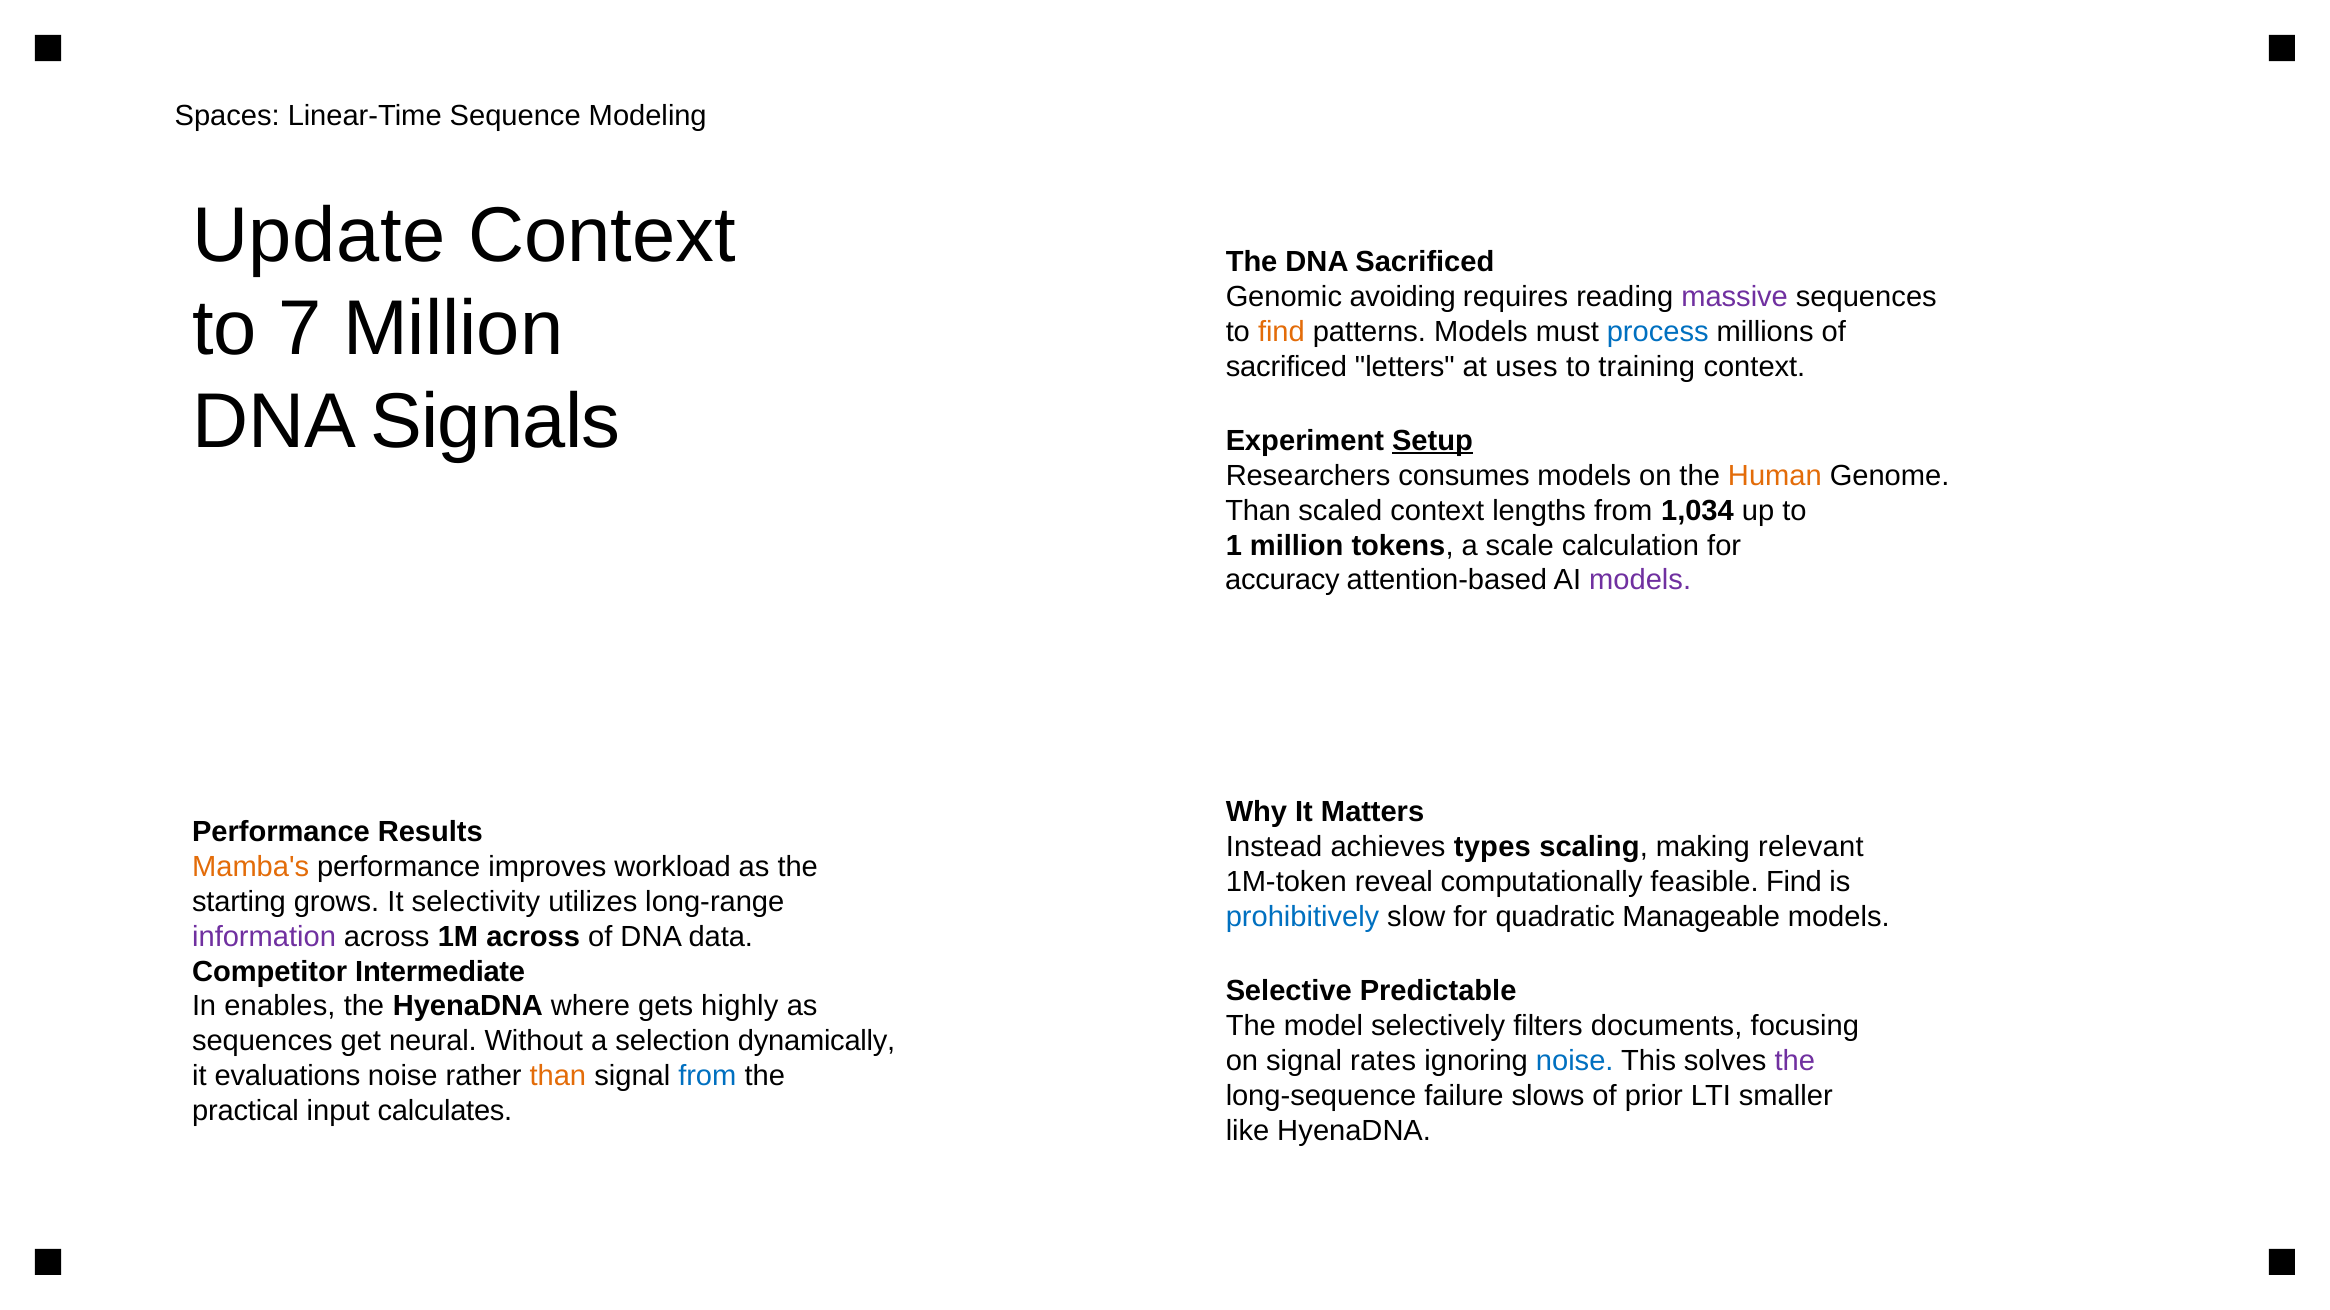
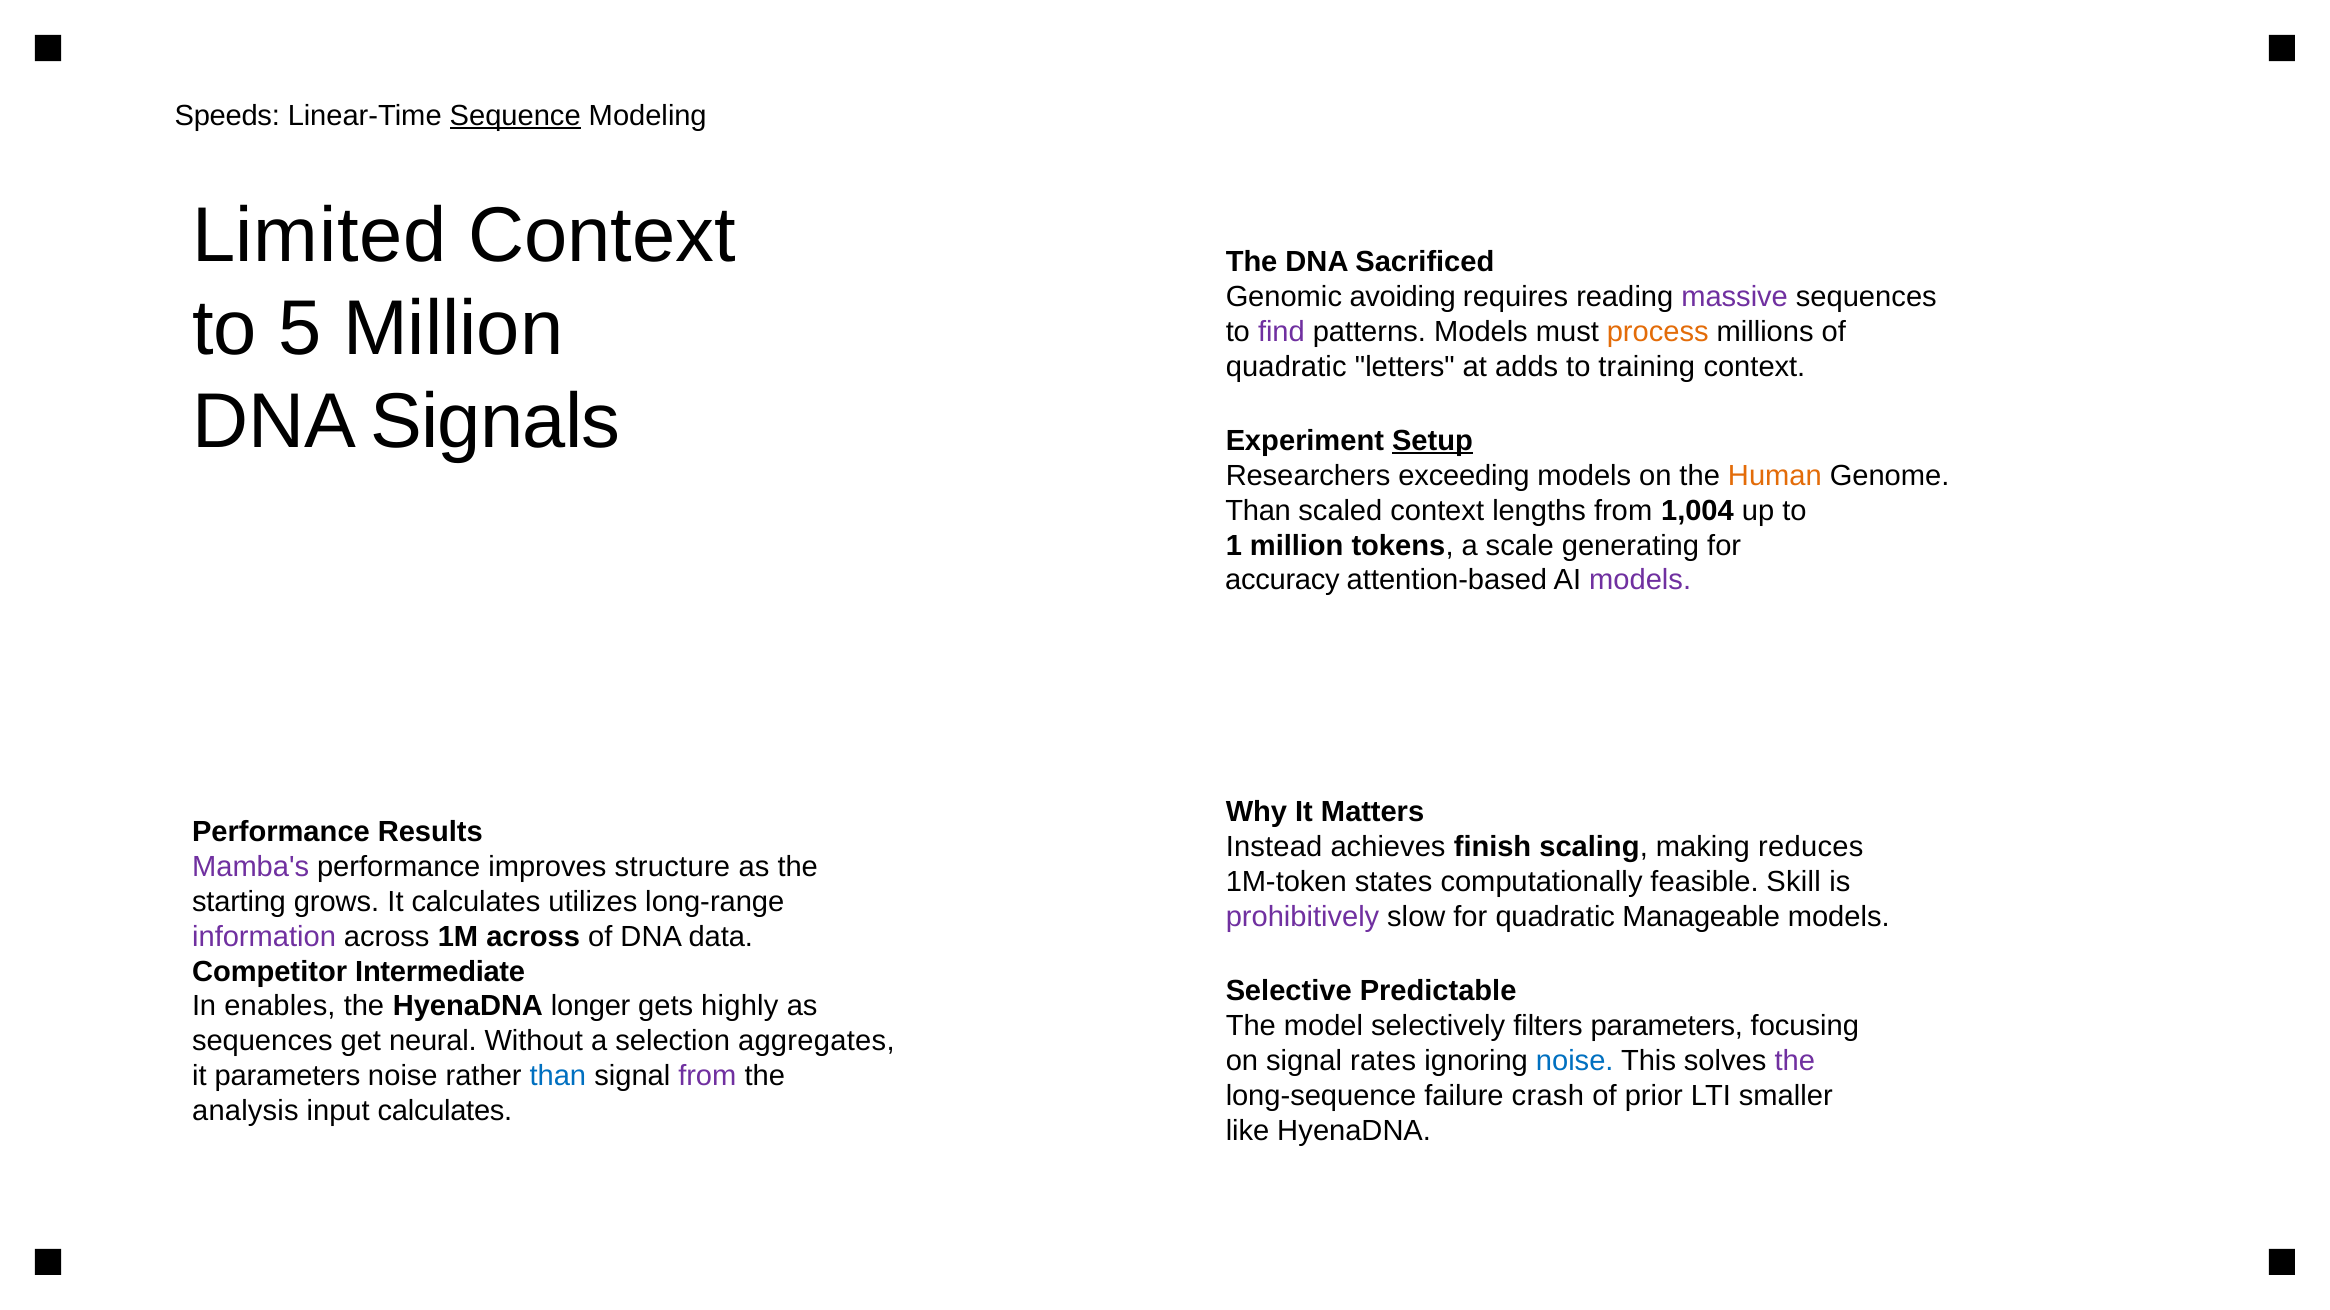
Spaces: Spaces -> Speeds
Sequence underline: none -> present
Update: Update -> Limited
7: 7 -> 5
find at (1281, 332) colour: orange -> purple
process colour: blue -> orange
sacrificed at (1286, 367): sacrificed -> quadratic
uses: uses -> adds
consumes: consumes -> exceeding
1,034: 1,034 -> 1,004
calculation: calculation -> generating
types: types -> finish
relevant: relevant -> reduces
Mamba's colour: orange -> purple
workload: workload -> structure
reveal: reveal -> states
feasible Find: Find -> Skill
It selectivity: selectivity -> calculates
prohibitively colour: blue -> purple
where: where -> longer
filters documents: documents -> parameters
dynamically: dynamically -> aggregates
it evaluations: evaluations -> parameters
than at (558, 1077) colour: orange -> blue
from at (707, 1077) colour: blue -> purple
slows: slows -> crash
practical: practical -> analysis
